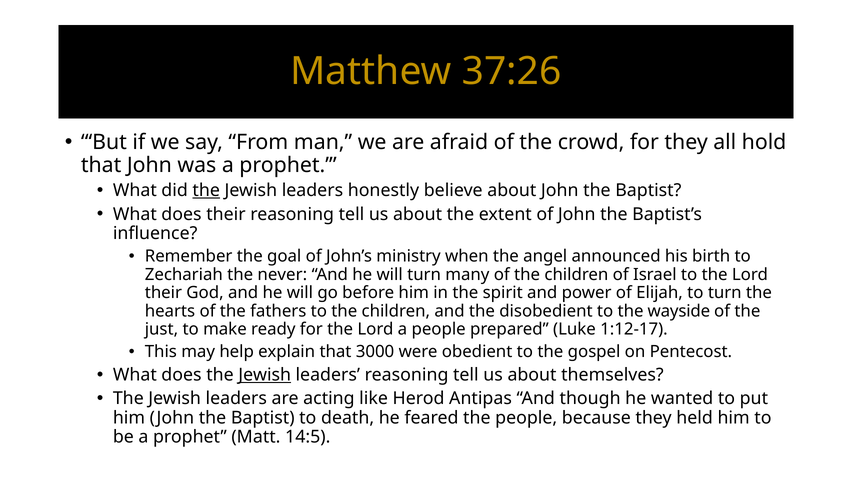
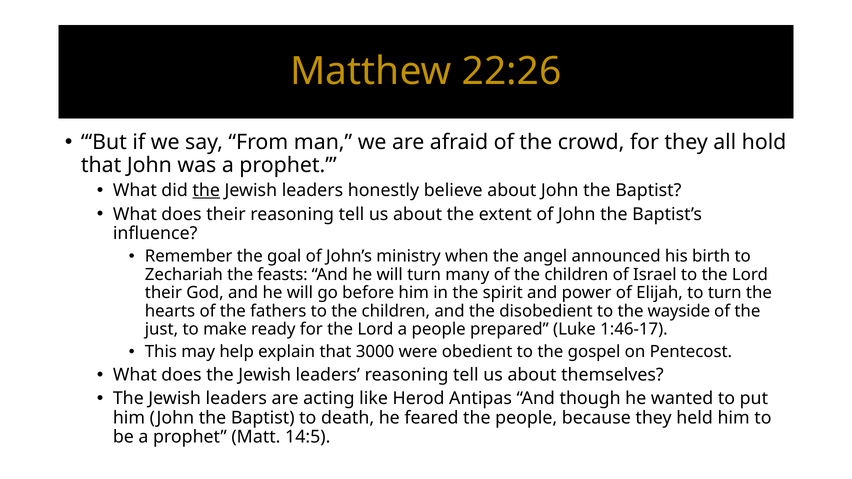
37:26: 37:26 -> 22:26
never: never -> feasts
1:12-17: 1:12-17 -> 1:46-17
Jewish at (265, 375) underline: present -> none
